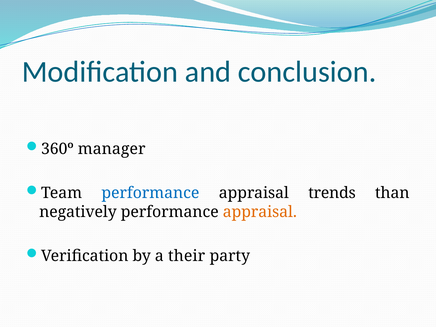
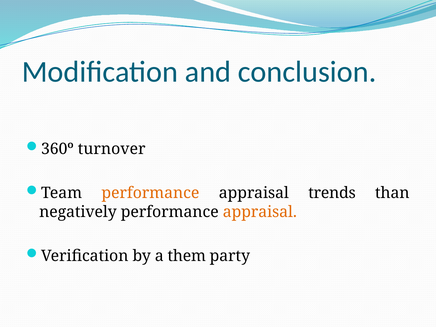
manager: manager -> turnover
performance at (150, 193) colour: blue -> orange
their: their -> them
